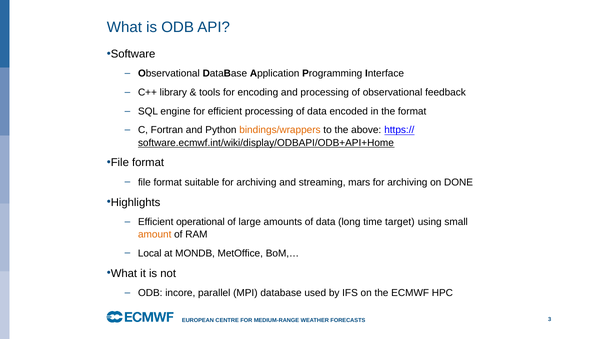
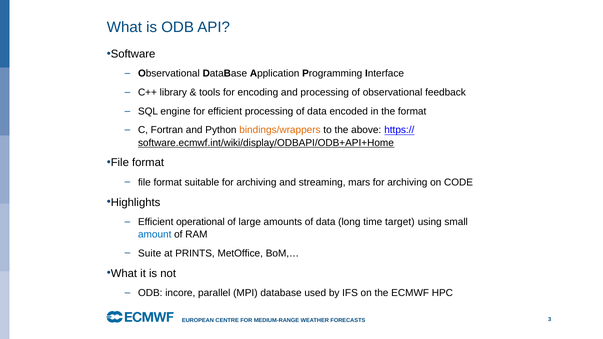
DONE: DONE -> CODE
amount colour: orange -> blue
Local: Local -> Suite
MONDB: MONDB -> PRINTS
